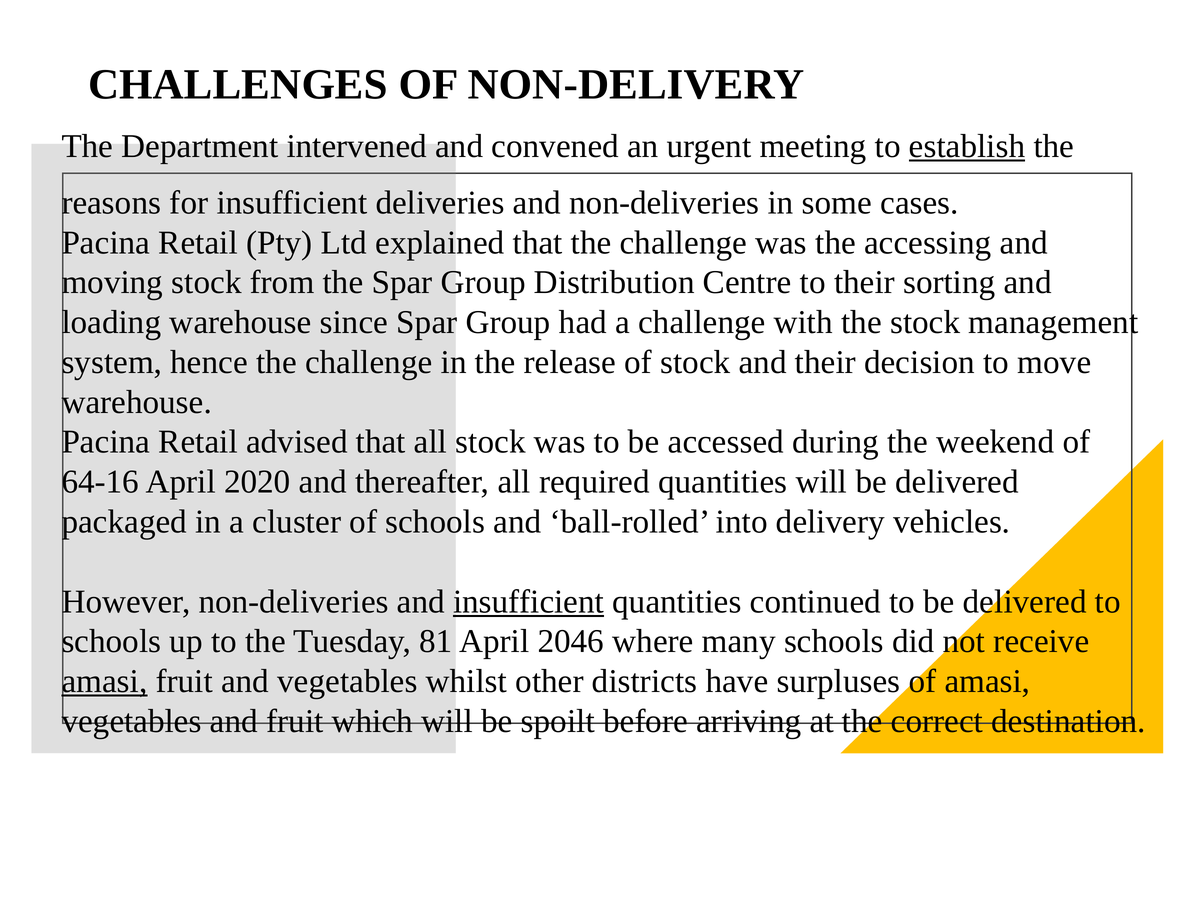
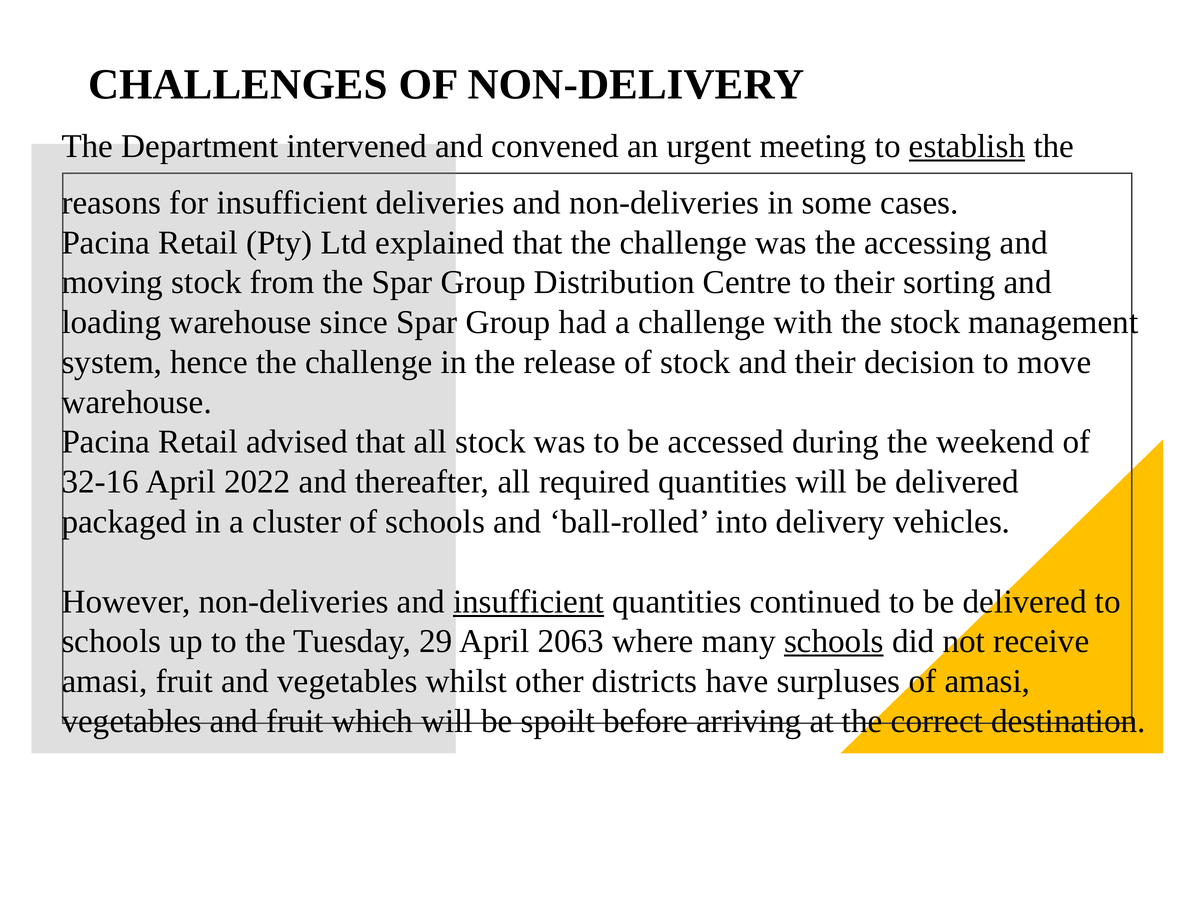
64-16: 64-16 -> 32-16
2020: 2020 -> 2022
81: 81 -> 29
2046: 2046 -> 2063
schools at (834, 641) underline: none -> present
amasi at (104, 681) underline: present -> none
